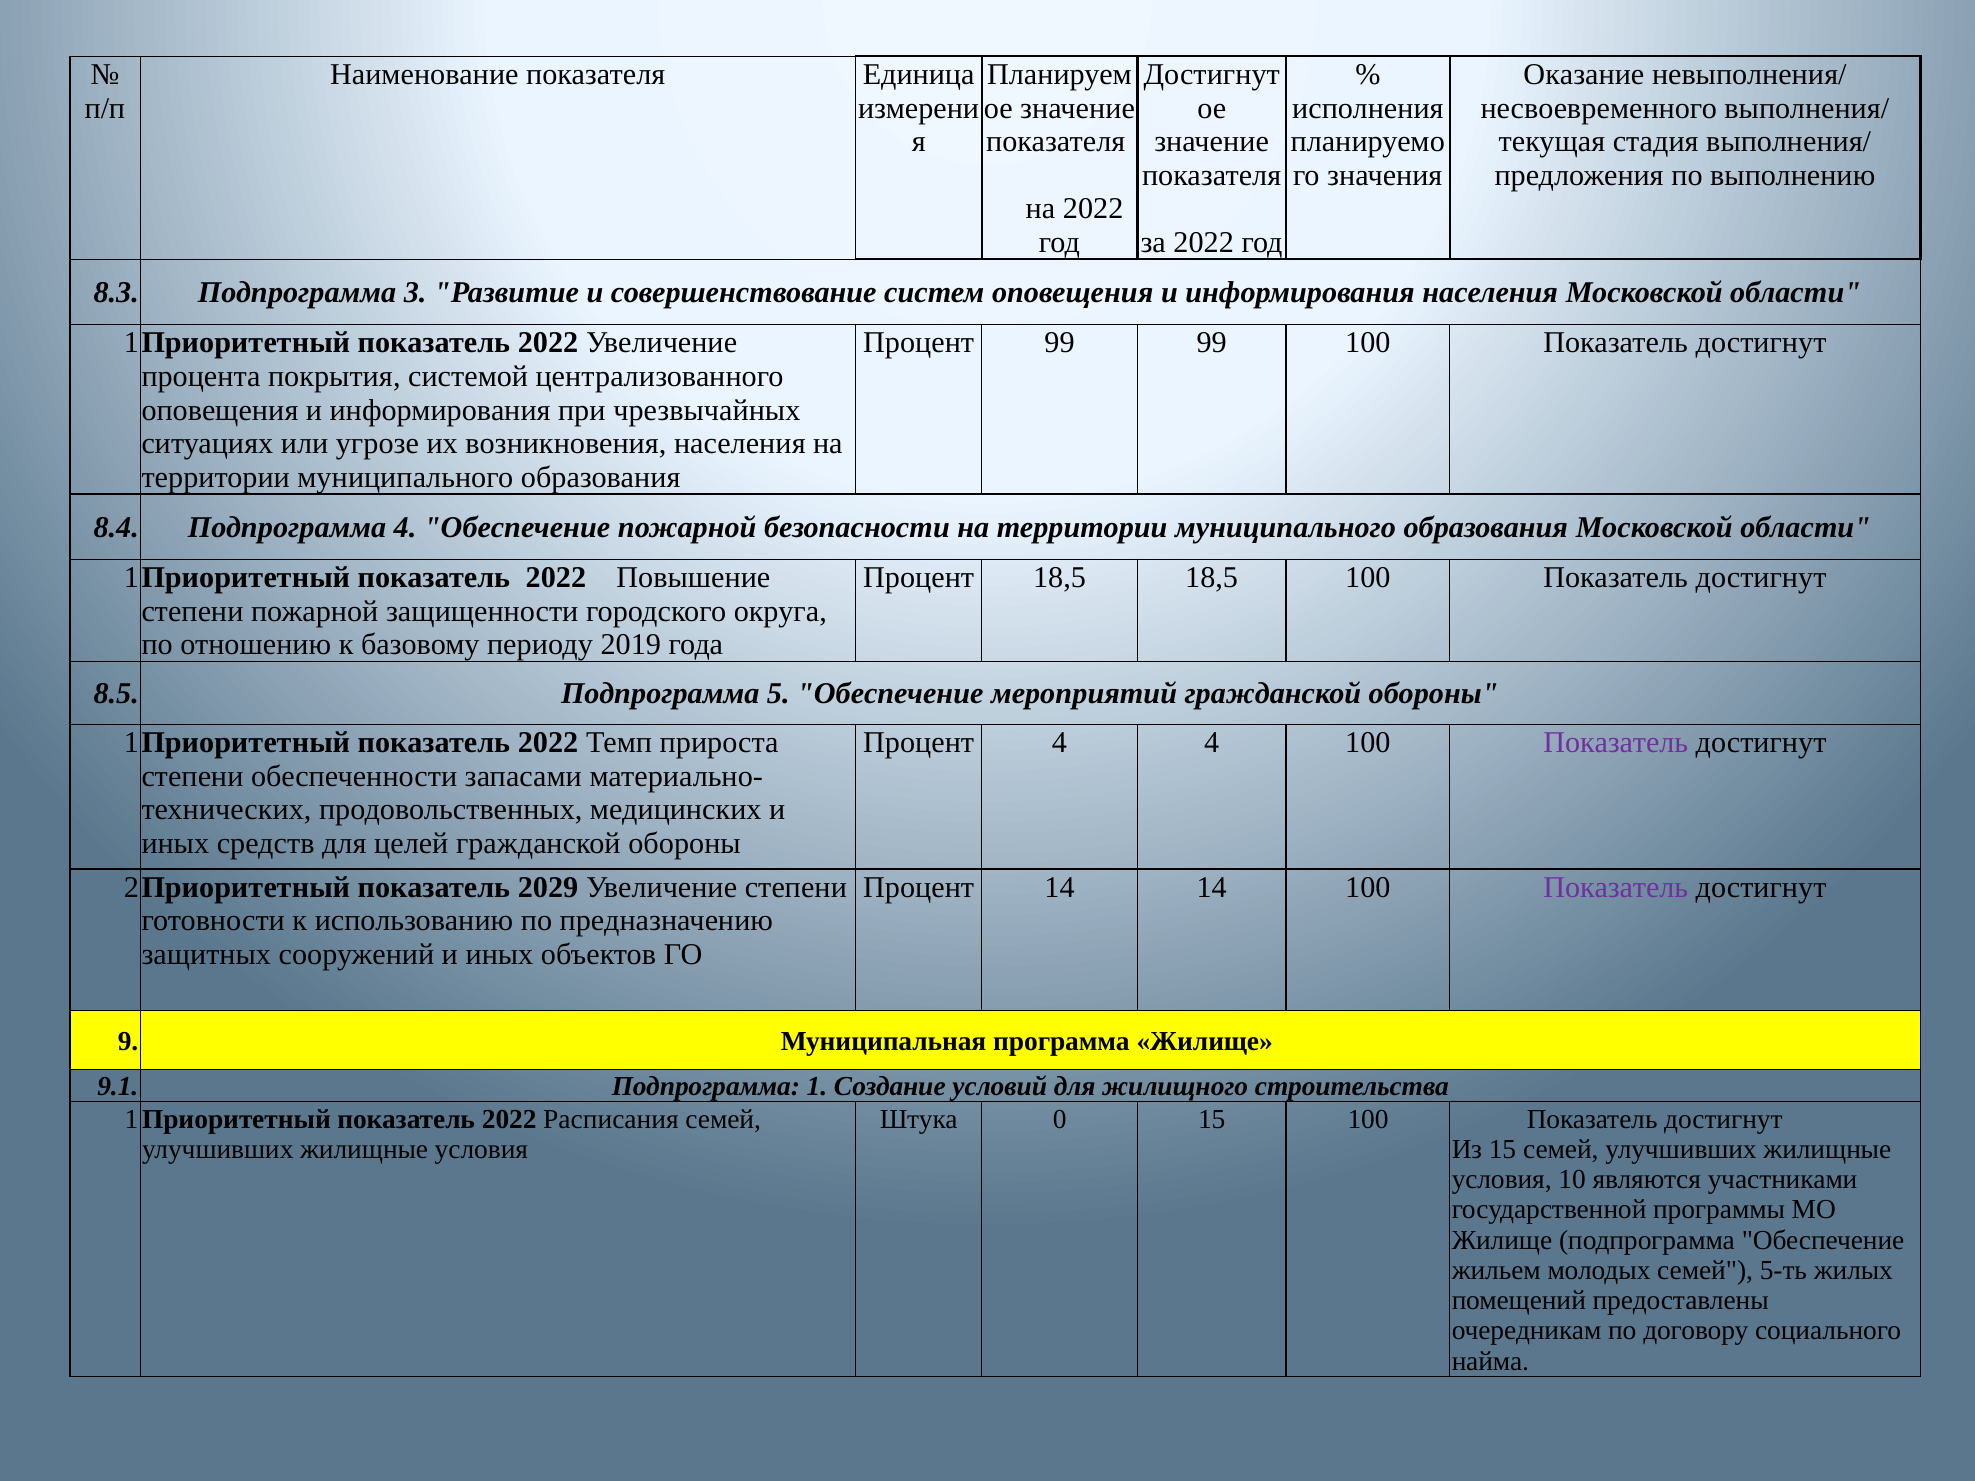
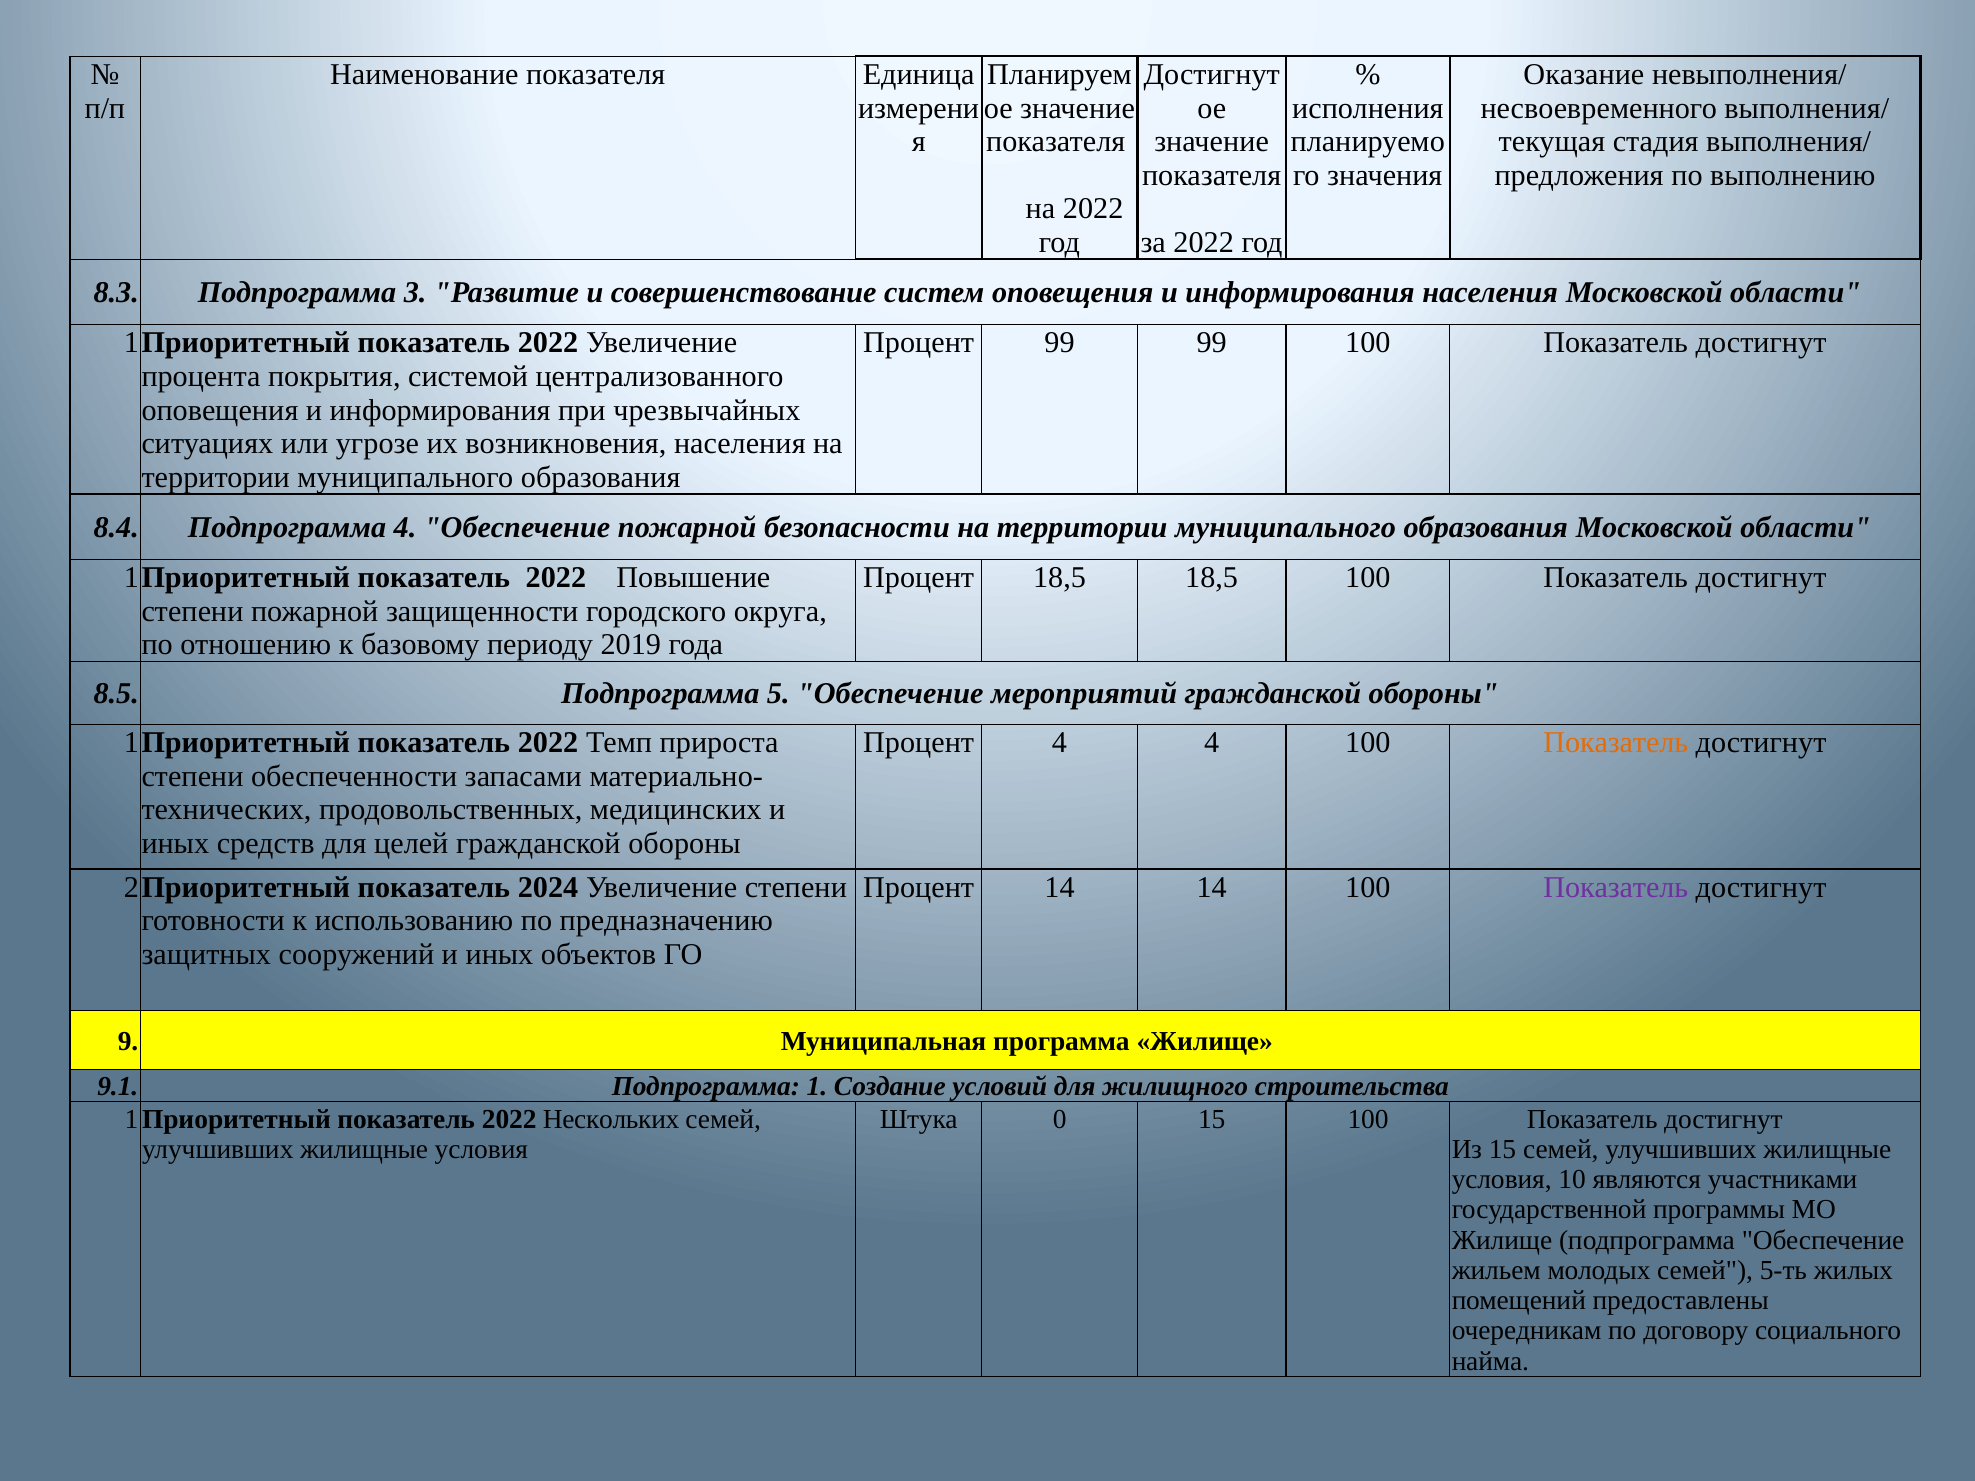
Показатель at (1616, 743) colour: purple -> orange
2029: 2029 -> 2024
Расписания: Расписания -> Нескольких
